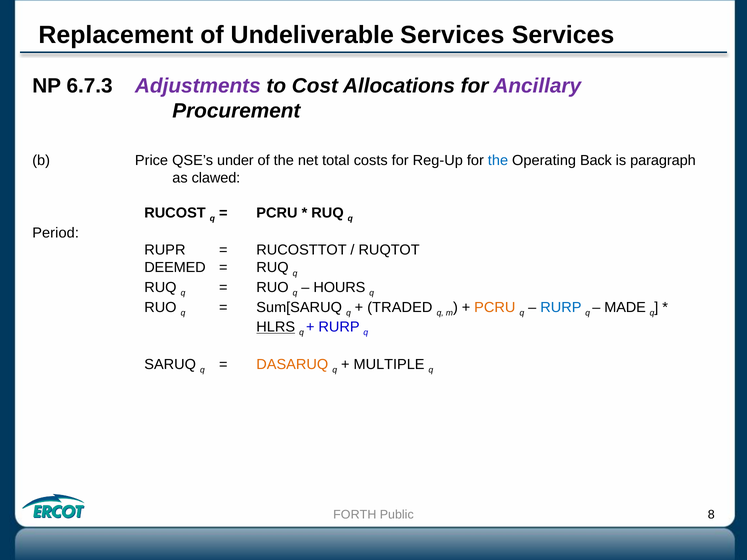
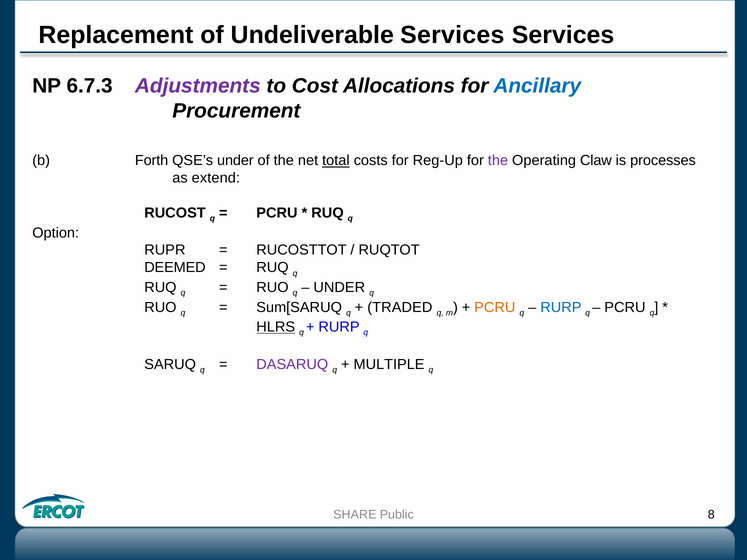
Ancillary colour: purple -> blue
Price: Price -> Forth
total underline: none -> present
the at (498, 161) colour: blue -> purple
Back: Back -> Claw
paragraph: paragraph -> processes
clawed: clawed -> extend
Period: Period -> Option
HOURS at (339, 288): HOURS -> UNDER
MADE at (625, 307): MADE -> PCRU
DASARUQ colour: orange -> purple
FORTH: FORTH -> SHARE
